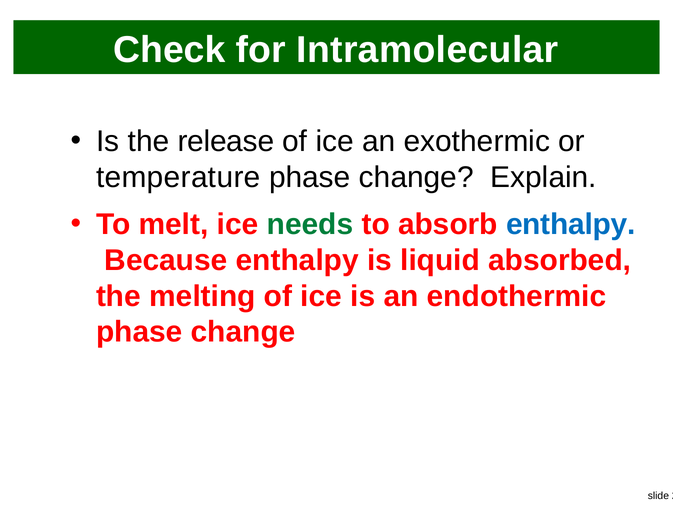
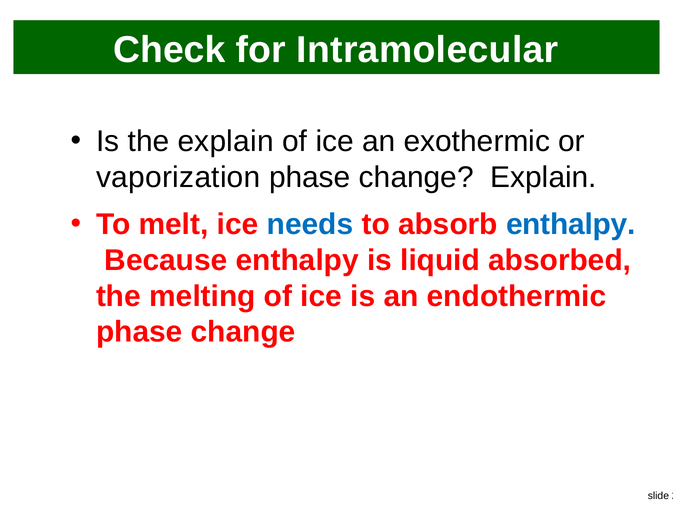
the release: release -> explain
temperature: temperature -> vaporization
needs colour: green -> blue
